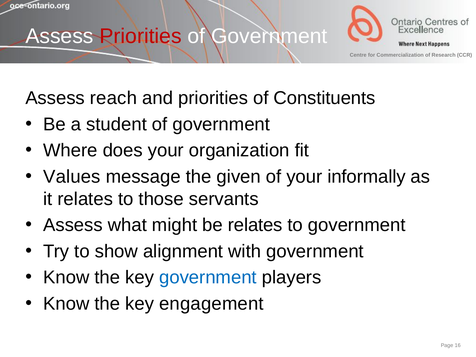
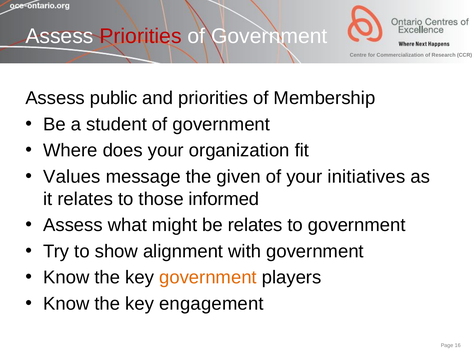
reach: reach -> public
Constituents: Constituents -> Membership
informally: informally -> initiatives
servants: servants -> informed
government at (208, 278) colour: blue -> orange
